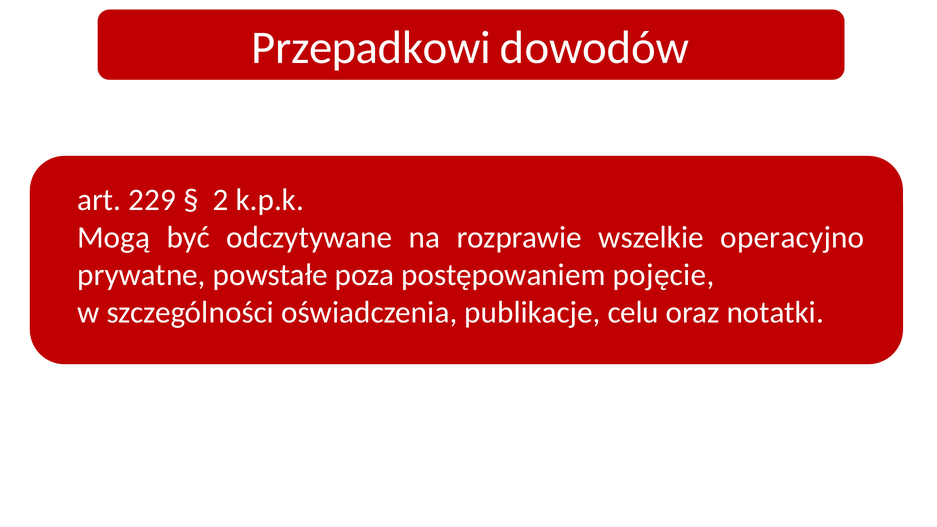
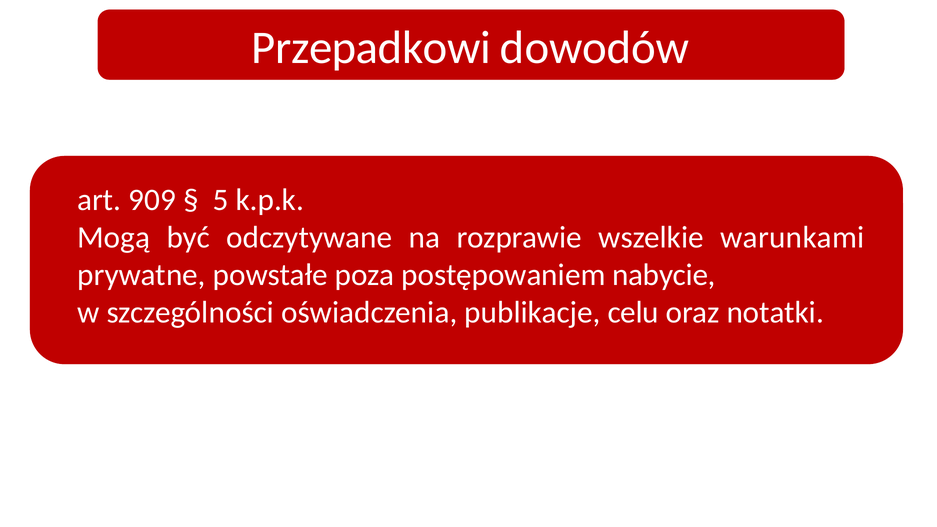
229: 229 -> 909
2: 2 -> 5
operacyjno: operacyjno -> warunkami
pojęcie: pojęcie -> nabycie
